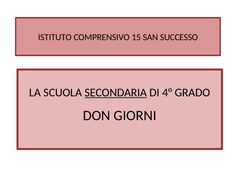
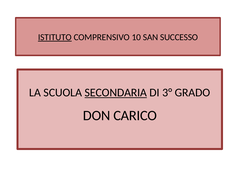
ISTITUTO underline: none -> present
15: 15 -> 10
4°: 4° -> 3°
GIORNI: GIORNI -> CARICO
